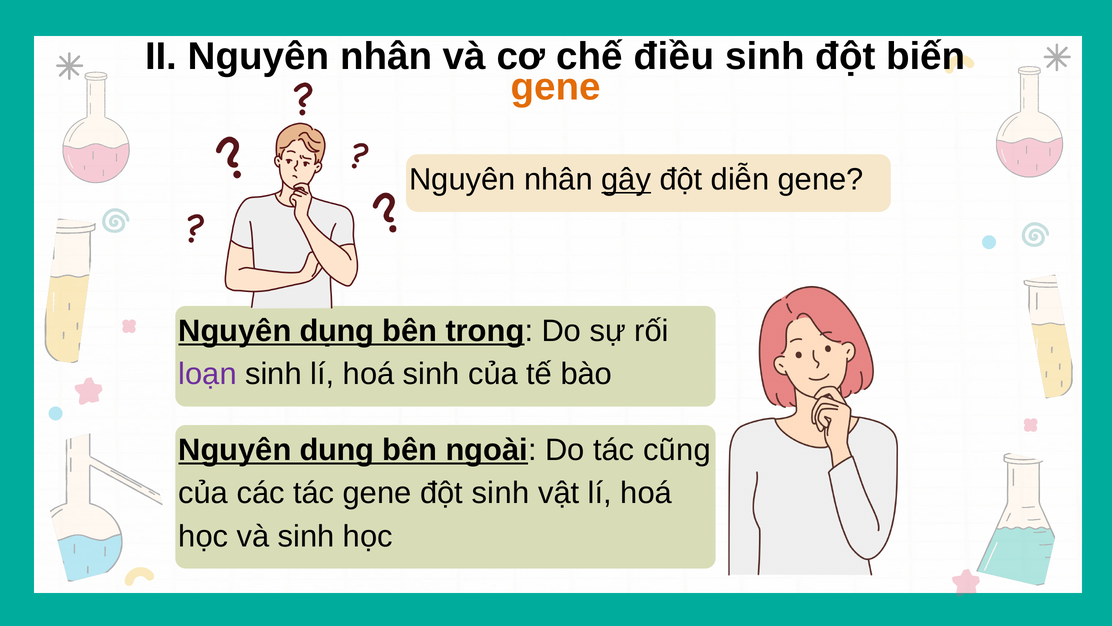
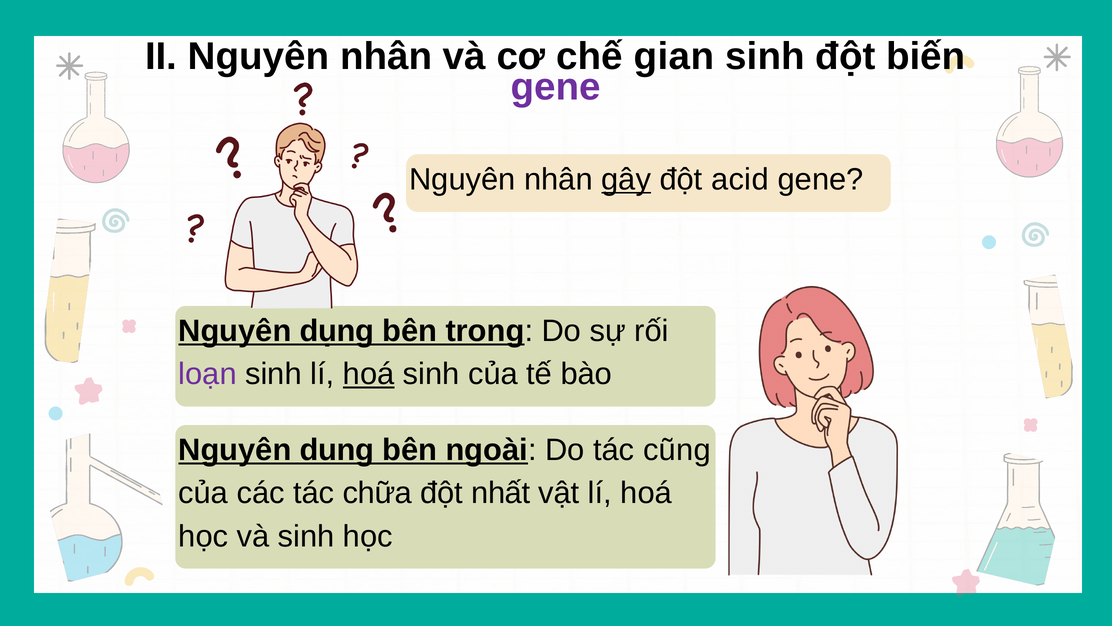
điều: điều -> gian
gene at (556, 87) colour: orange -> purple
diễn: diễn -> acid
hoá at (369, 374) underline: none -> present
tác gene: gene -> chữa
đột sinh: sinh -> nhất
